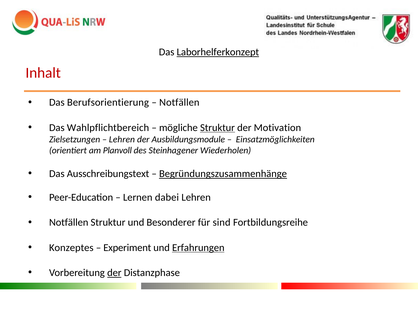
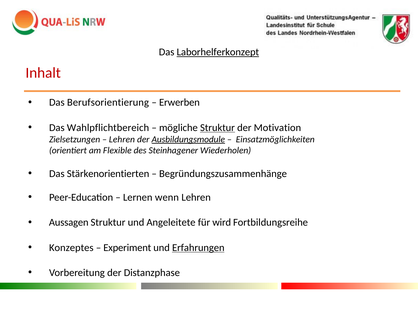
Notfällen at (179, 102): Notfällen -> Erwerben
Ausbildungsmodule underline: none -> present
Planvoll: Planvoll -> Flexible
Ausschreibungstext: Ausschreibungstext -> Stärkenorientierten
Begründungszusammenhänge underline: present -> none
dabei: dabei -> wenn
Notfällen at (69, 222): Notfällen -> Aussagen
Besonderer: Besonderer -> Angeleitete
sind: sind -> wird
der at (114, 272) underline: present -> none
